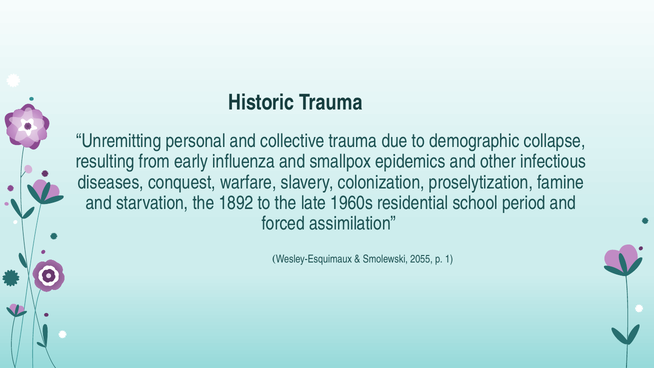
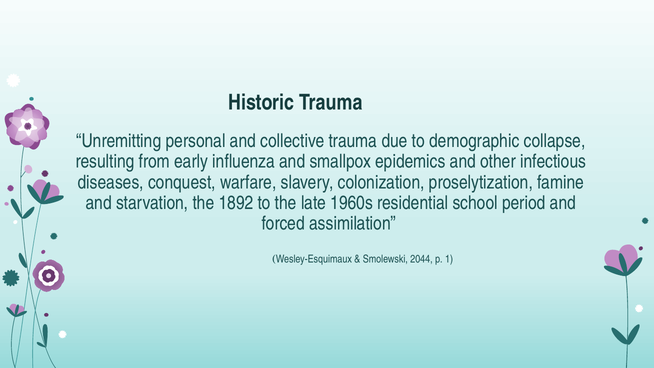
2055: 2055 -> 2044
